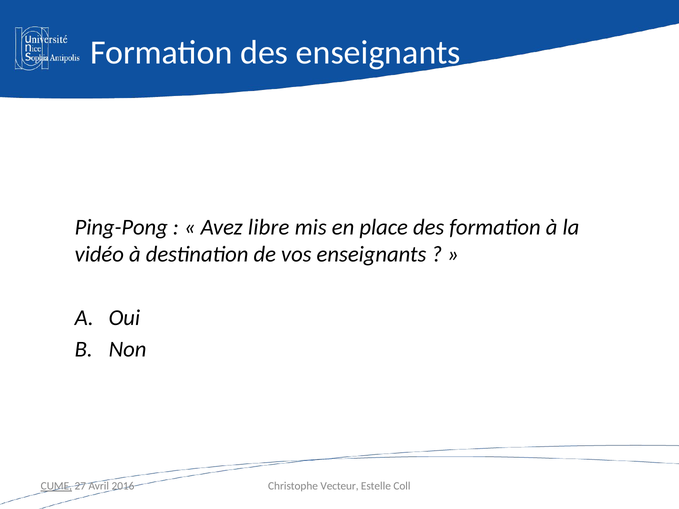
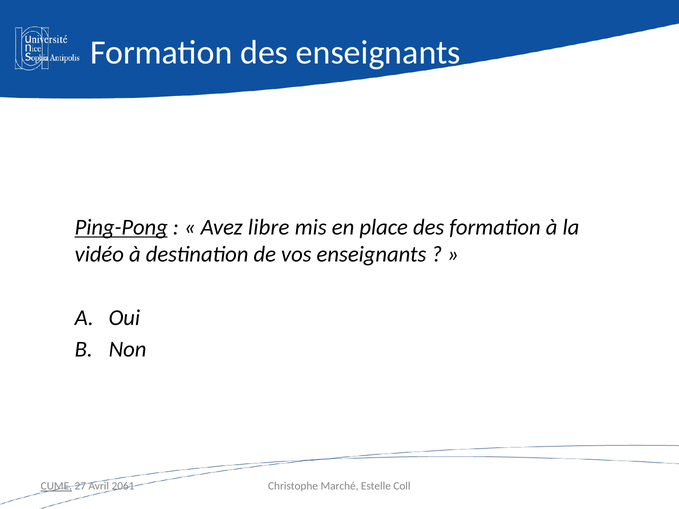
Ping-Pong underline: none -> present
2016: 2016 -> 2061
Vecteur: Vecteur -> Marché
